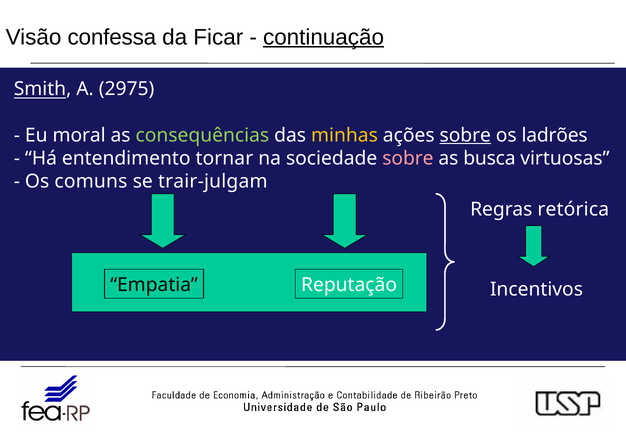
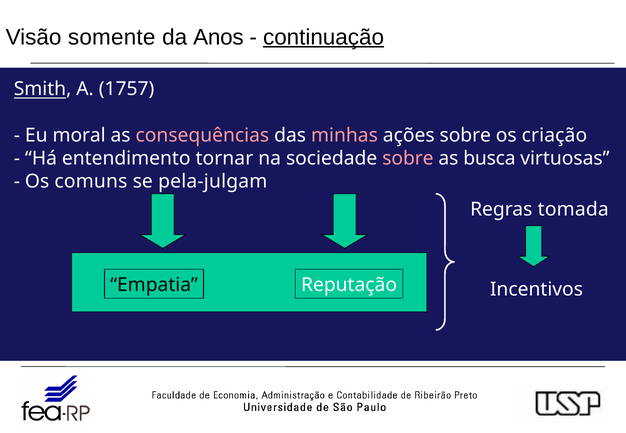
confessa: confessa -> somente
Ficar: Ficar -> Anos
2975: 2975 -> 1757
consequências colour: light green -> pink
minhas colour: yellow -> pink
sobre at (465, 135) underline: present -> none
ladrões: ladrões -> criação
trair-julgam: trair-julgam -> pela-julgam
retórica: retórica -> tomada
